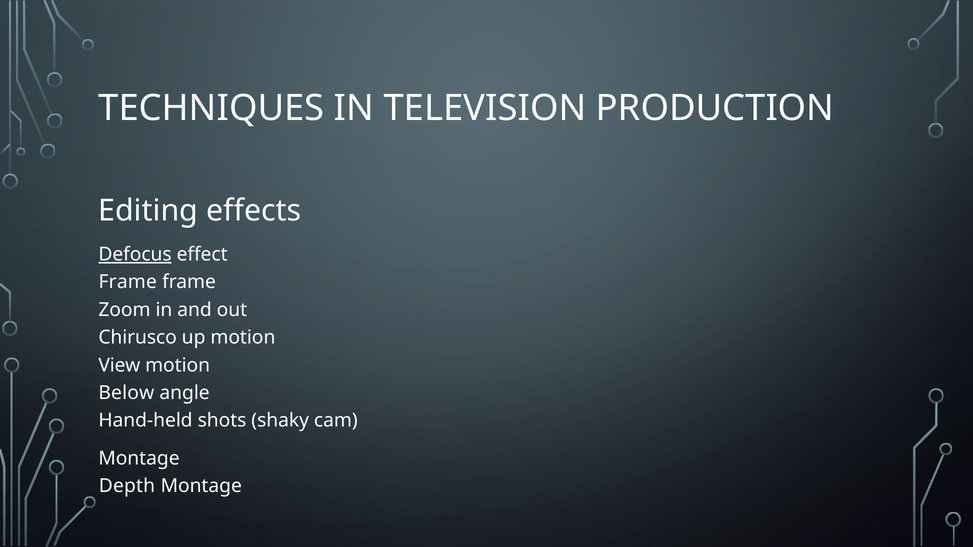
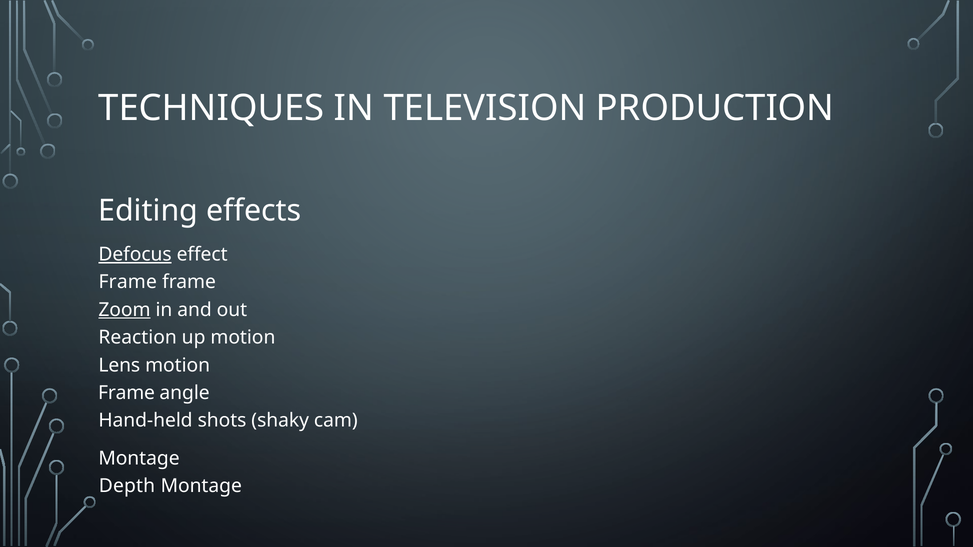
Zoom underline: none -> present
Chirusco: Chirusco -> Reaction
View: View -> Lens
Below at (126, 393): Below -> Frame
